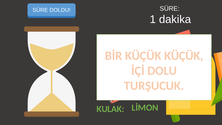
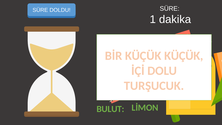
KULAK: KULAK -> BULUT
